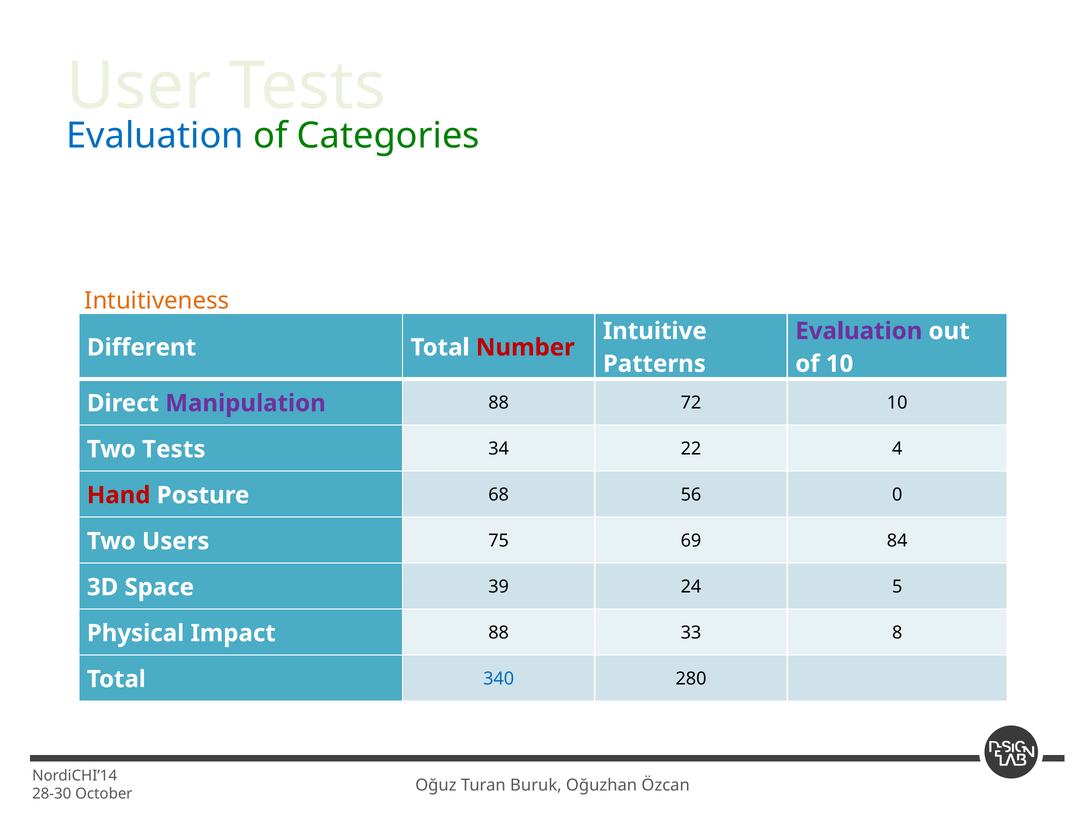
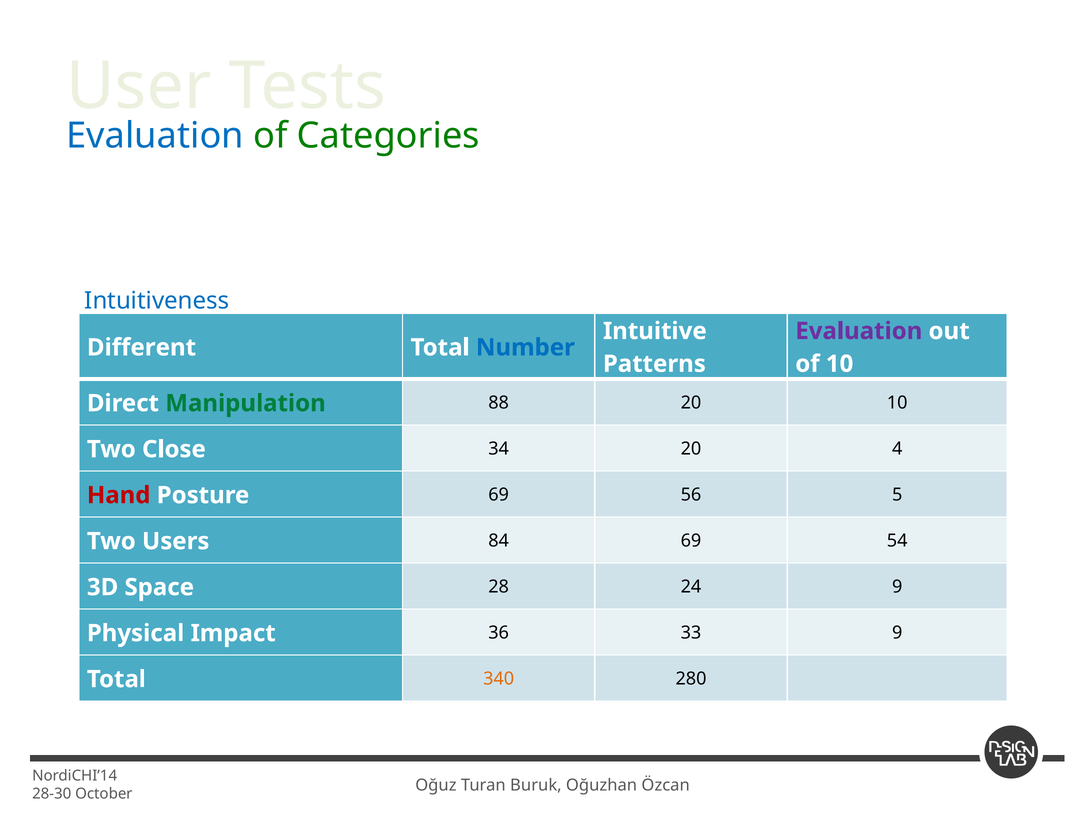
Intuitiveness colour: orange -> blue
Number colour: red -> blue
Manipulation colour: purple -> green
88 72: 72 -> 20
Two Tests: Tests -> Close
34 22: 22 -> 20
Posture 68: 68 -> 69
0: 0 -> 5
75: 75 -> 84
84: 84 -> 54
39: 39 -> 28
24 5: 5 -> 9
Impact 88: 88 -> 36
33 8: 8 -> 9
340 colour: blue -> orange
